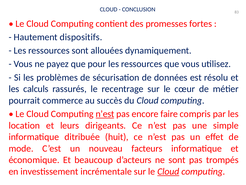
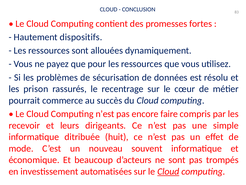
calculs: calculs -> prison
n’est at (105, 114) underline: present -> none
location: location -> recevoir
facteurs: facteurs -> souvent
incrémentale: incrémentale -> automatisées
